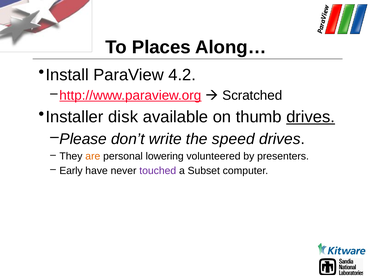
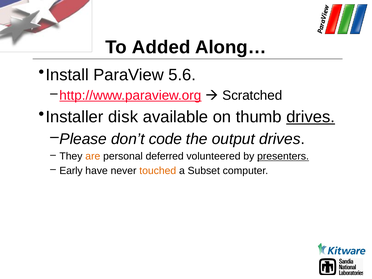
Places: Places -> Added
4.2: 4.2 -> 5.6
write: write -> code
speed: speed -> output
lowering: lowering -> deferred
presenters underline: none -> present
touched colour: purple -> orange
